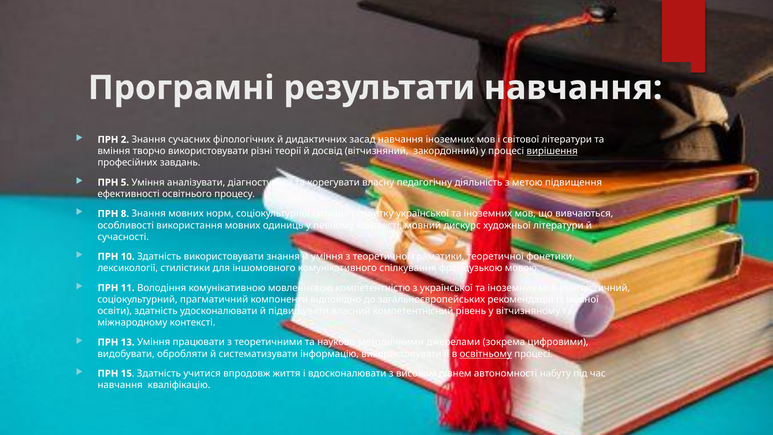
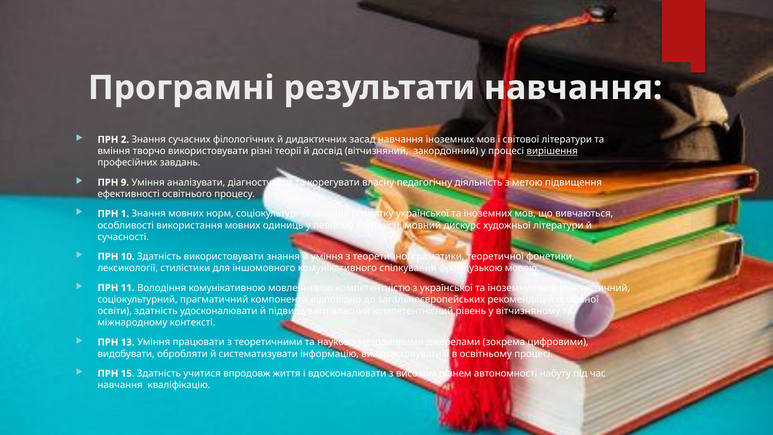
5: 5 -> 9
8: 8 -> 1
освітньому underline: present -> none
